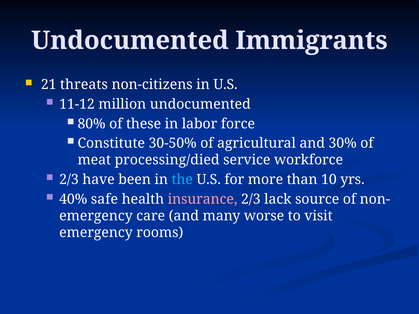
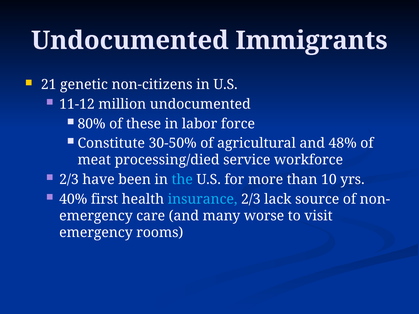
threats: threats -> genetic
30%: 30% -> 48%
safe: safe -> first
insurance colour: pink -> light blue
